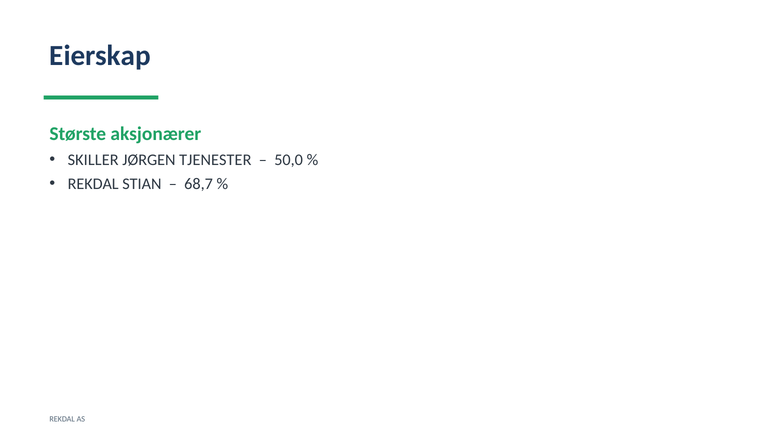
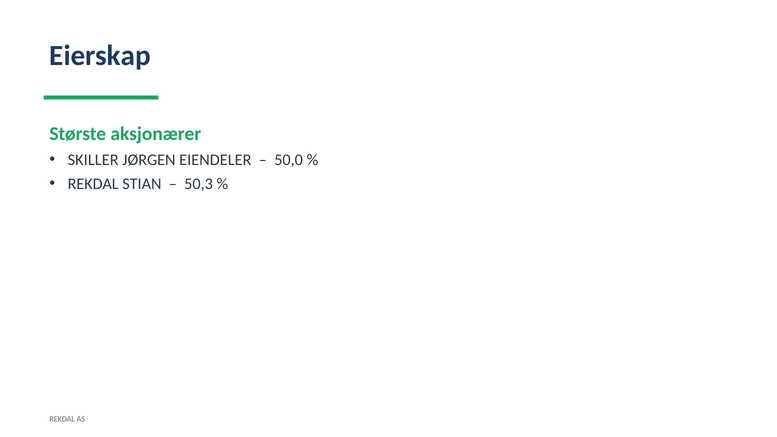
TJENESTER: TJENESTER -> EIENDELER
68,7: 68,7 -> 50,3
